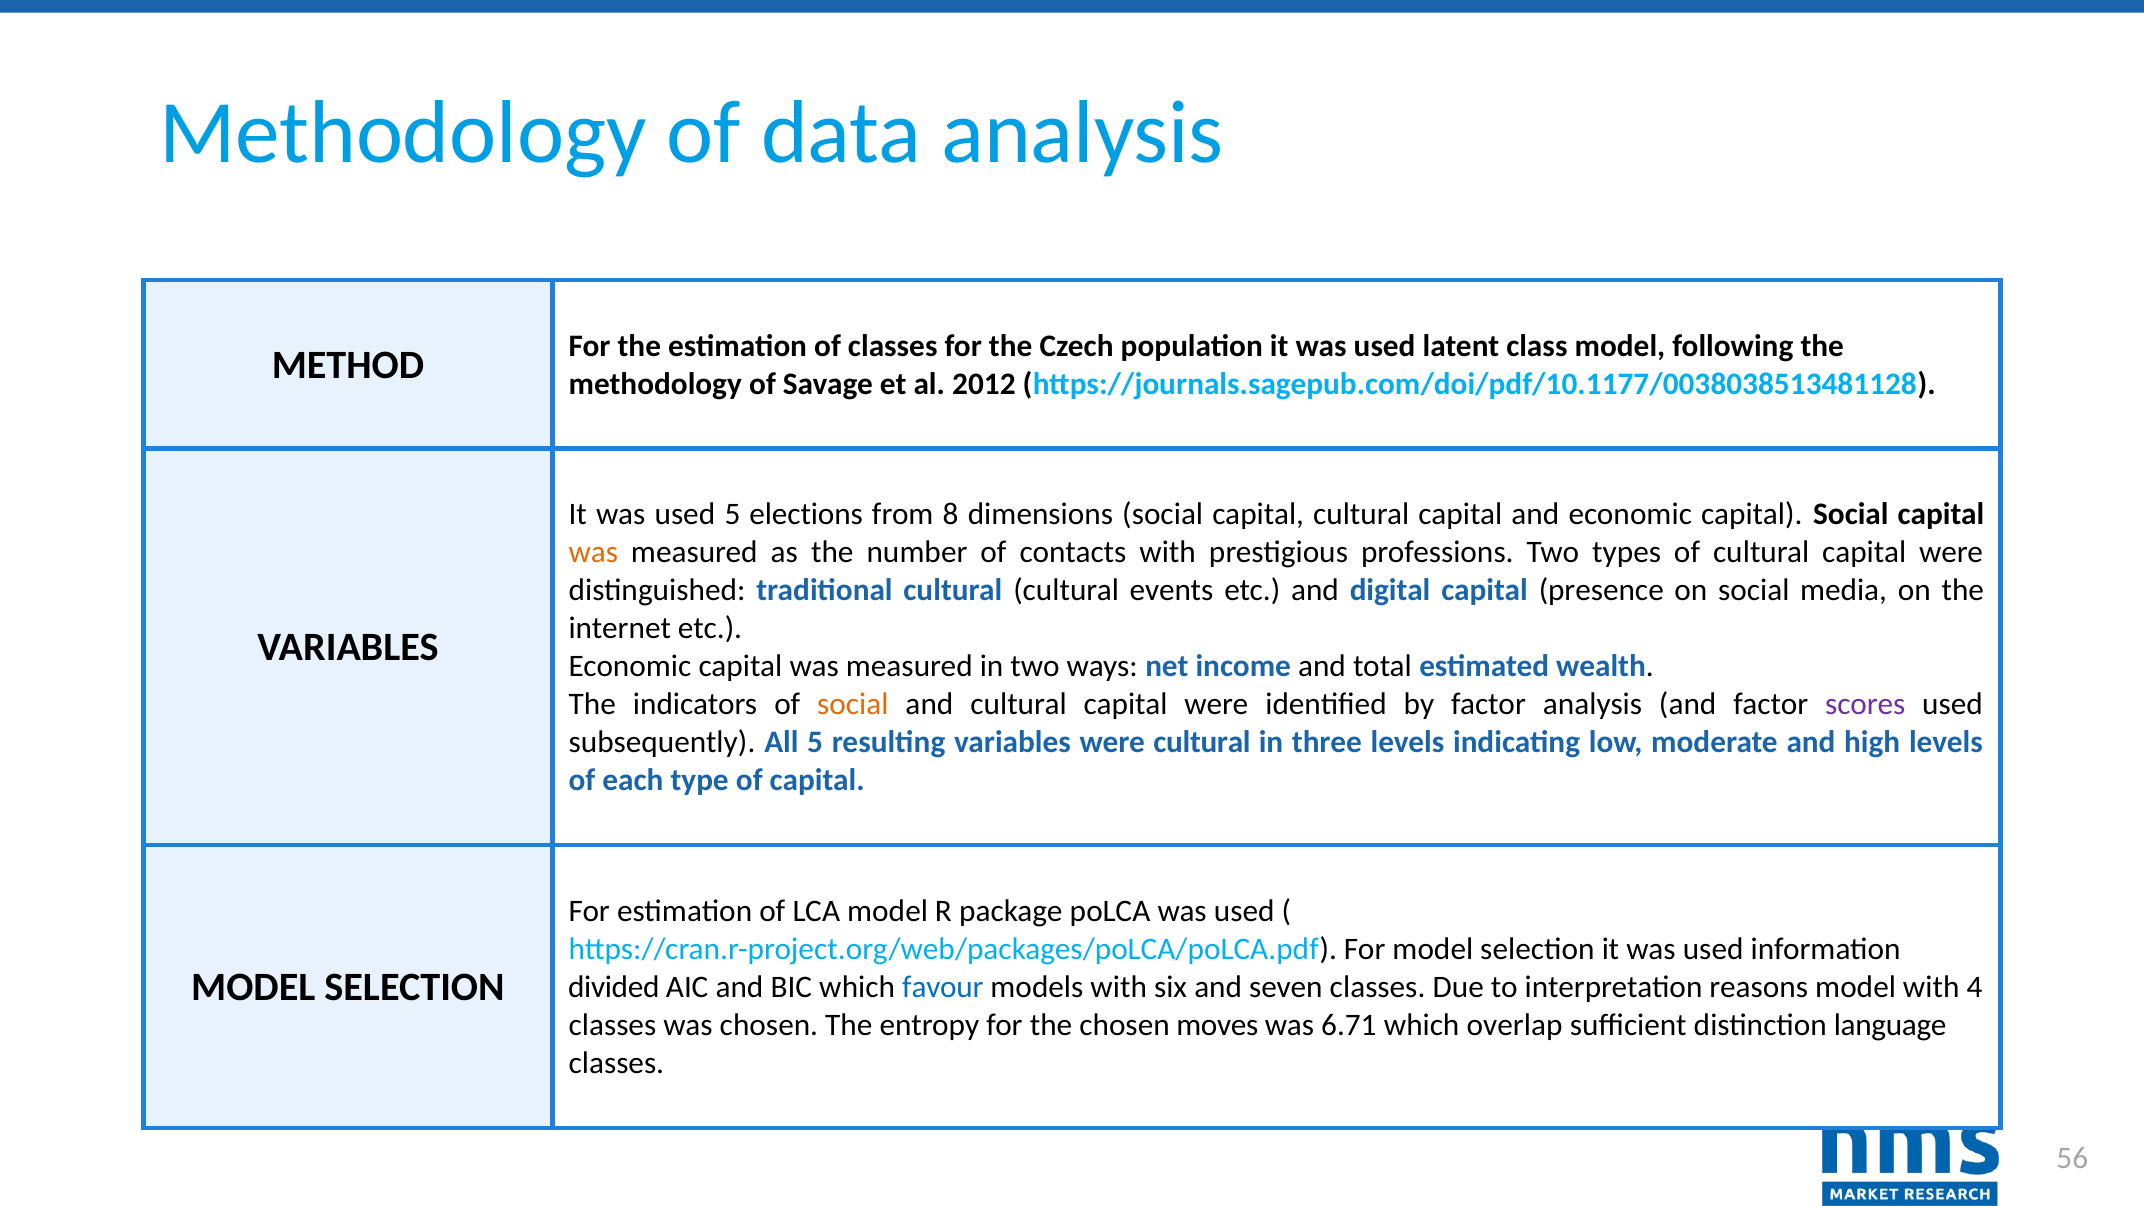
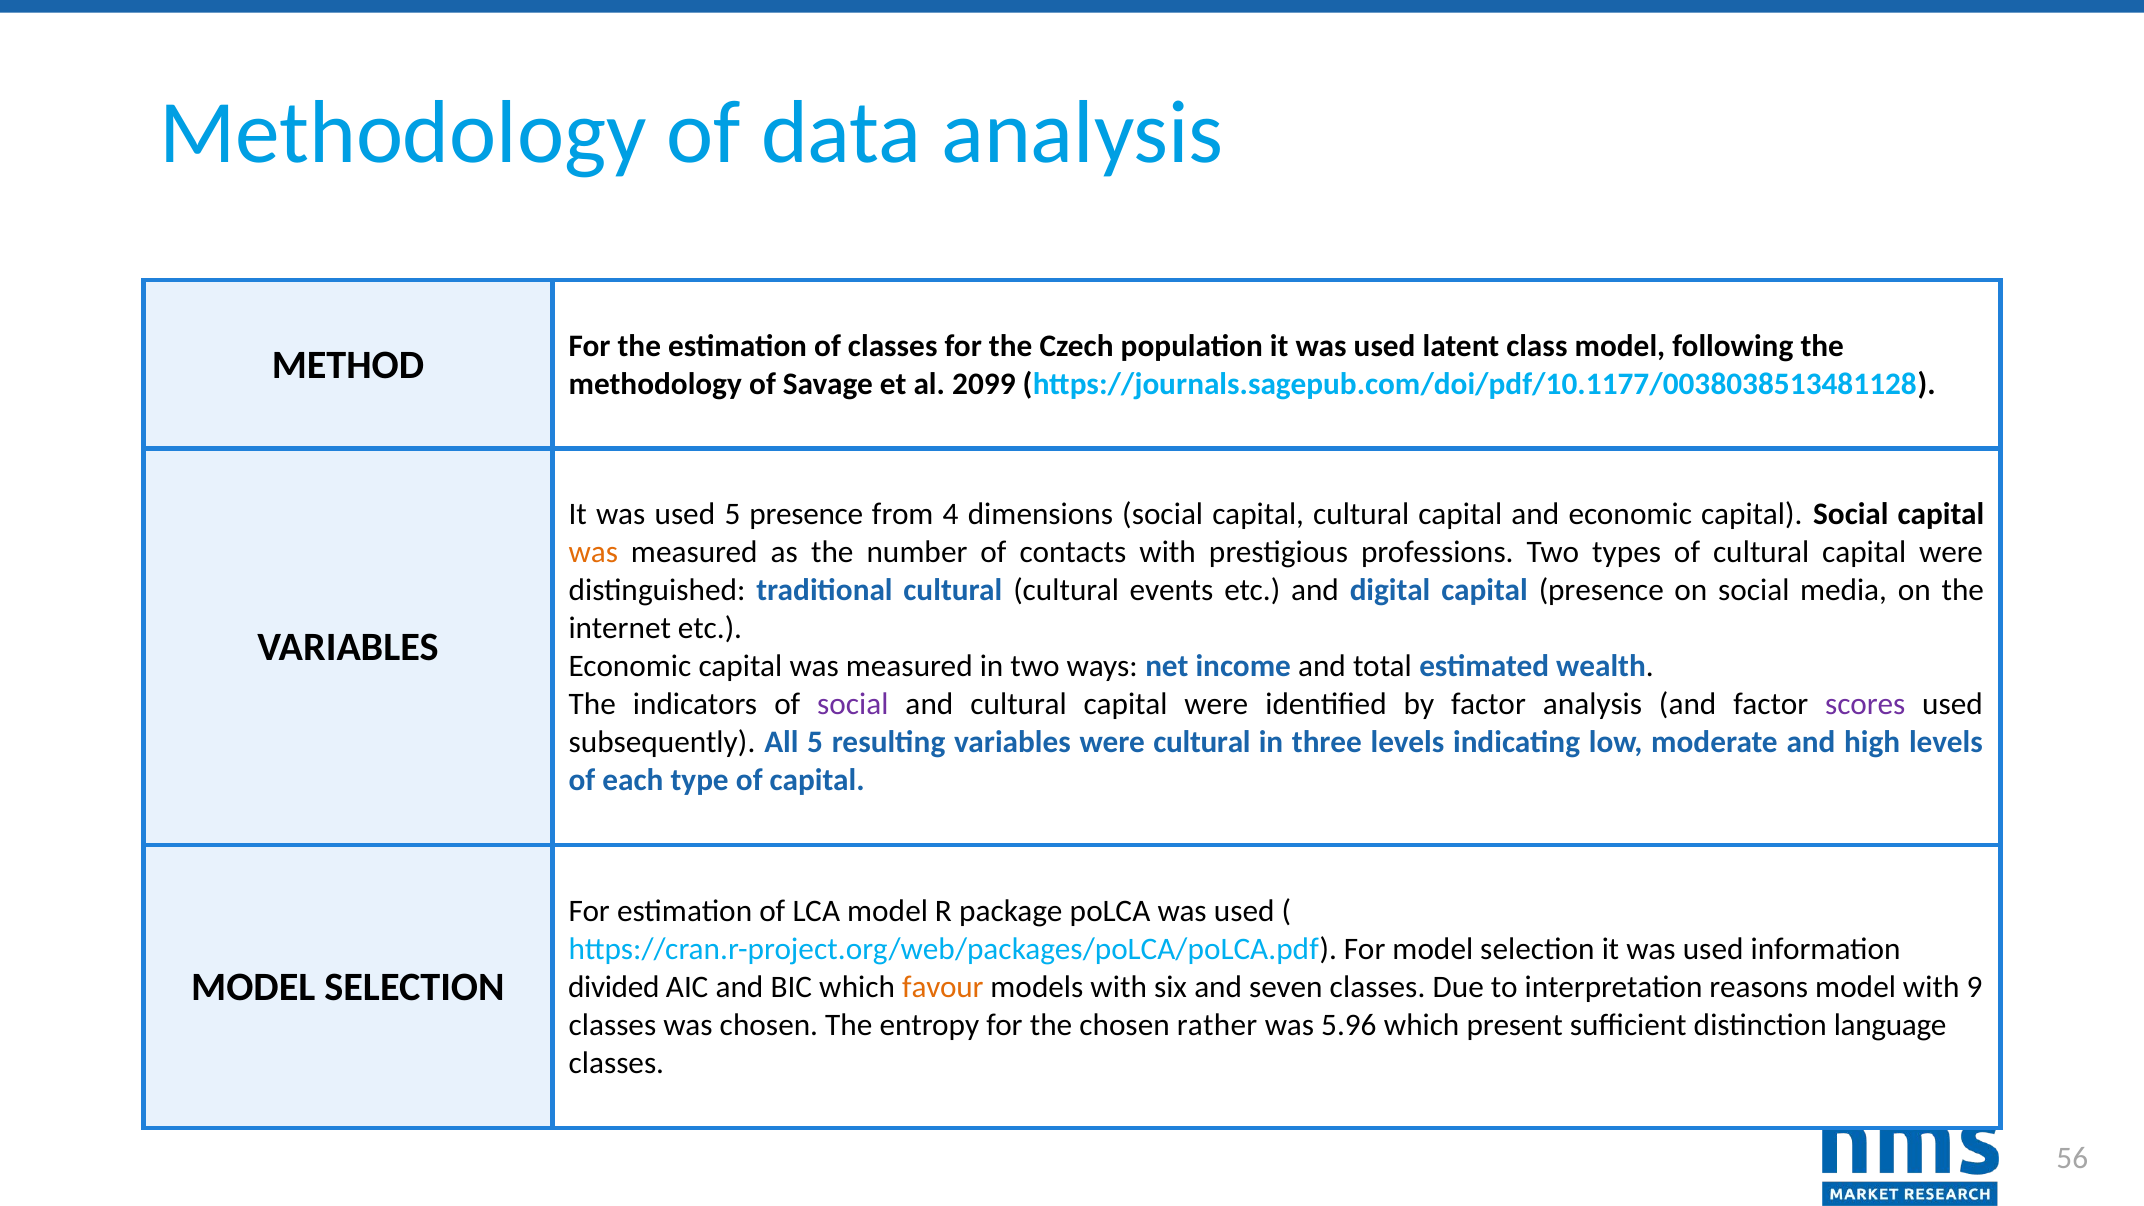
2012: 2012 -> 2099
5 elections: elections -> presence
8: 8 -> 4
social at (853, 704) colour: orange -> purple
favour colour: blue -> orange
4: 4 -> 9
moves: moves -> rather
6.71: 6.71 -> 5.96
overlap: overlap -> present
